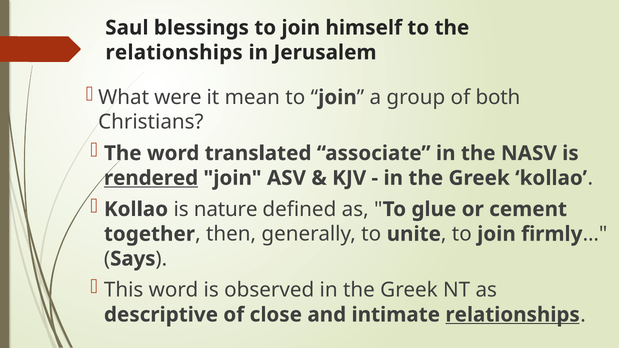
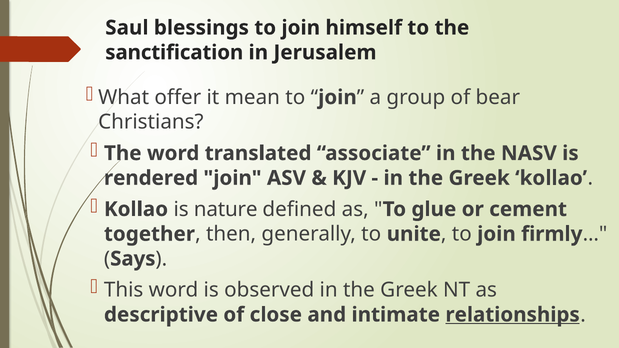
relationships at (174, 53): relationships -> sanctification
were: were -> offer
both: both -> bear
rendered underline: present -> none
